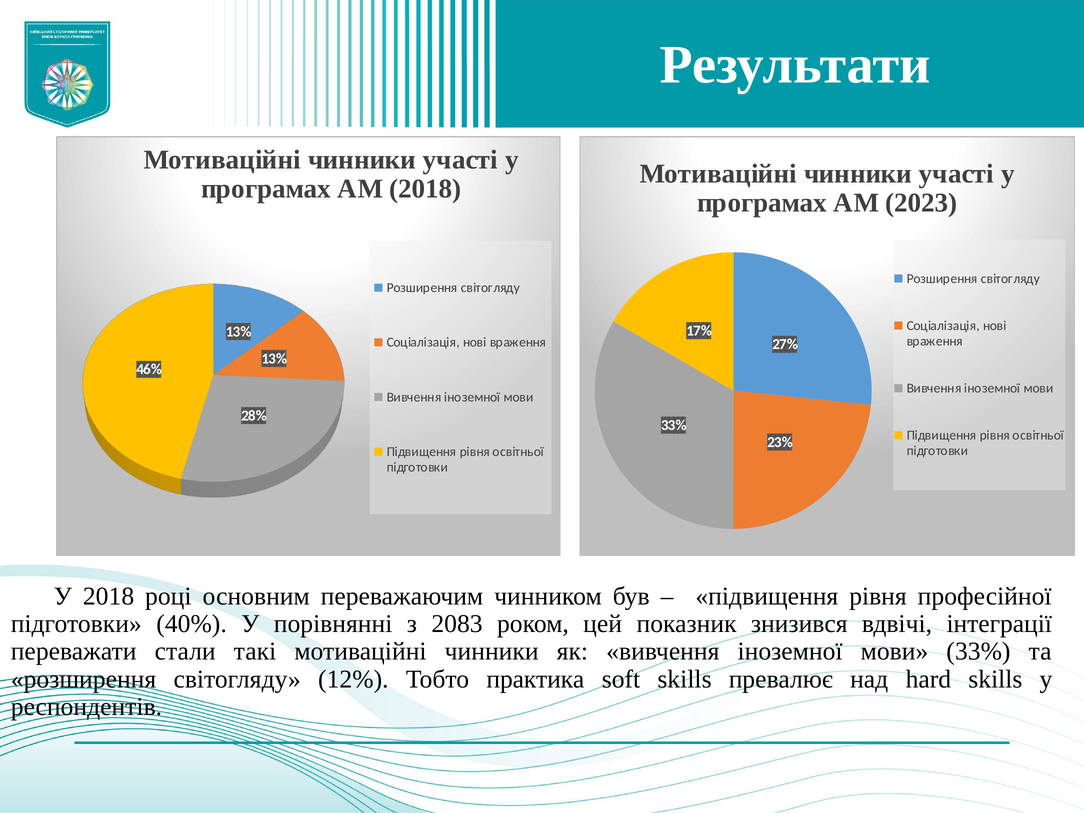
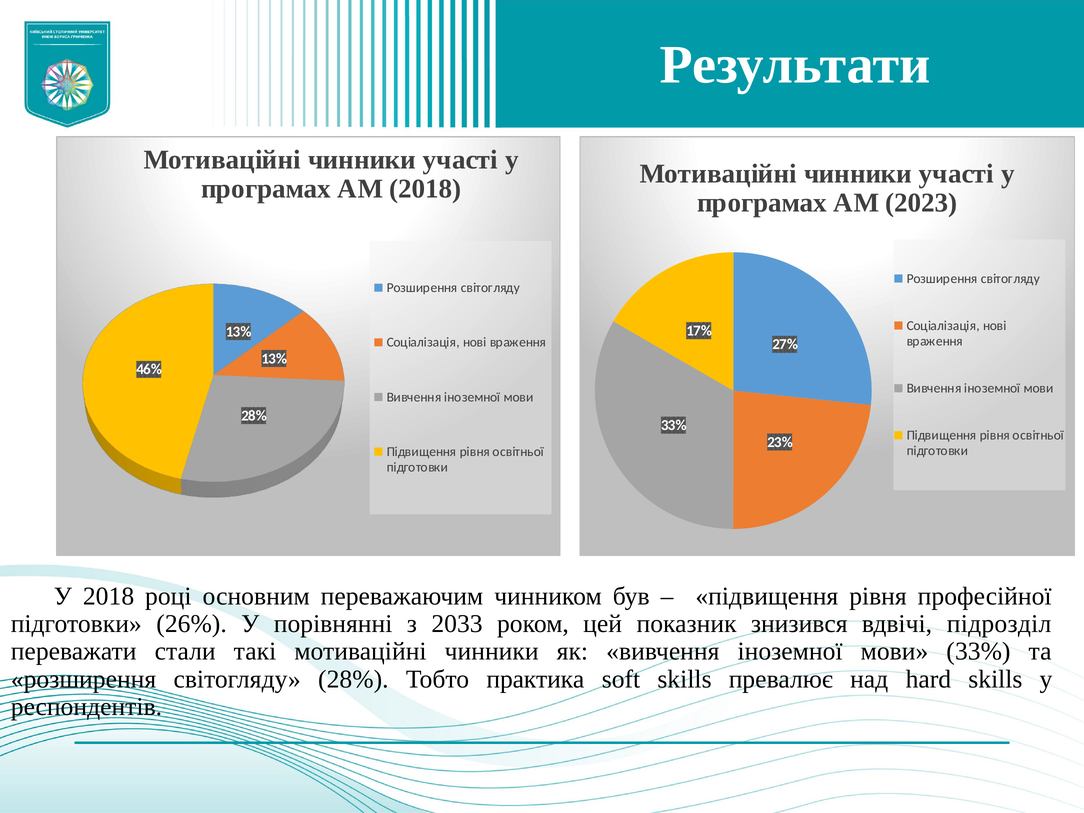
40%: 40% -> 26%
2083: 2083 -> 2033
інтеграції: інтеграції -> підрозділ
світогляду 12%: 12% -> 28%
